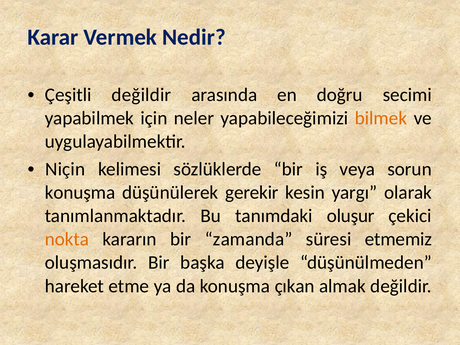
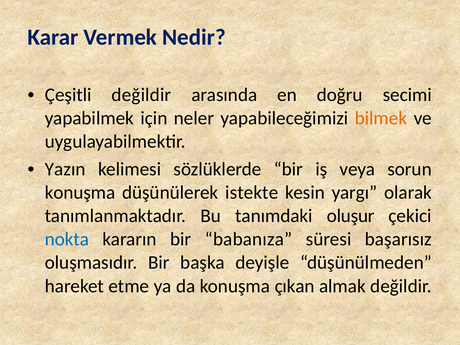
Niçin: Niçin -> Yazın
gerekir: gerekir -> istekte
nokta colour: orange -> blue
zamanda: zamanda -> babanıza
etmemiz: etmemiz -> başarısız
